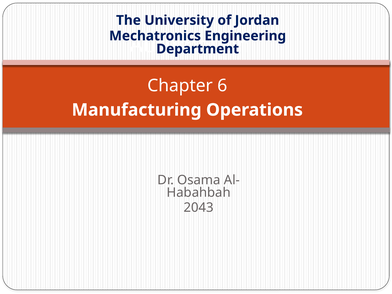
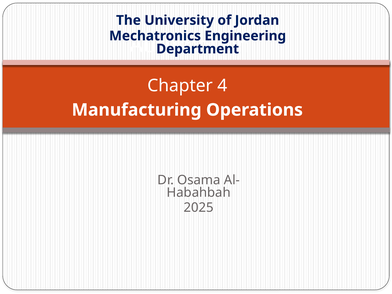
6: 6 -> 4
2043: 2043 -> 2025
